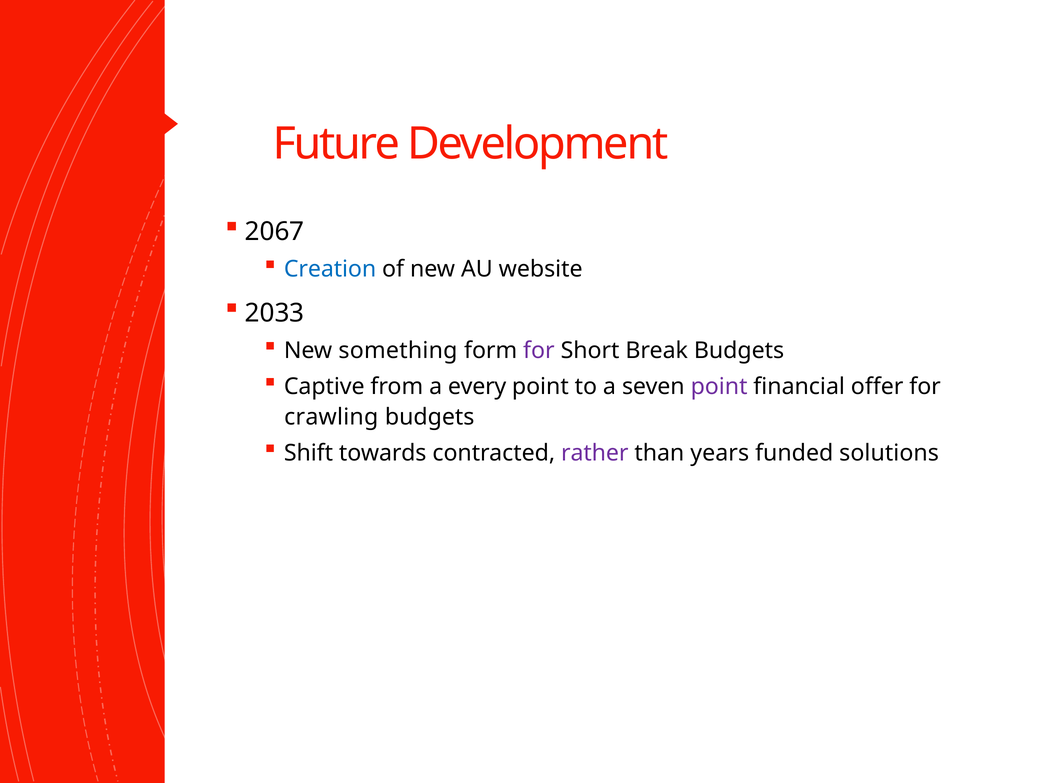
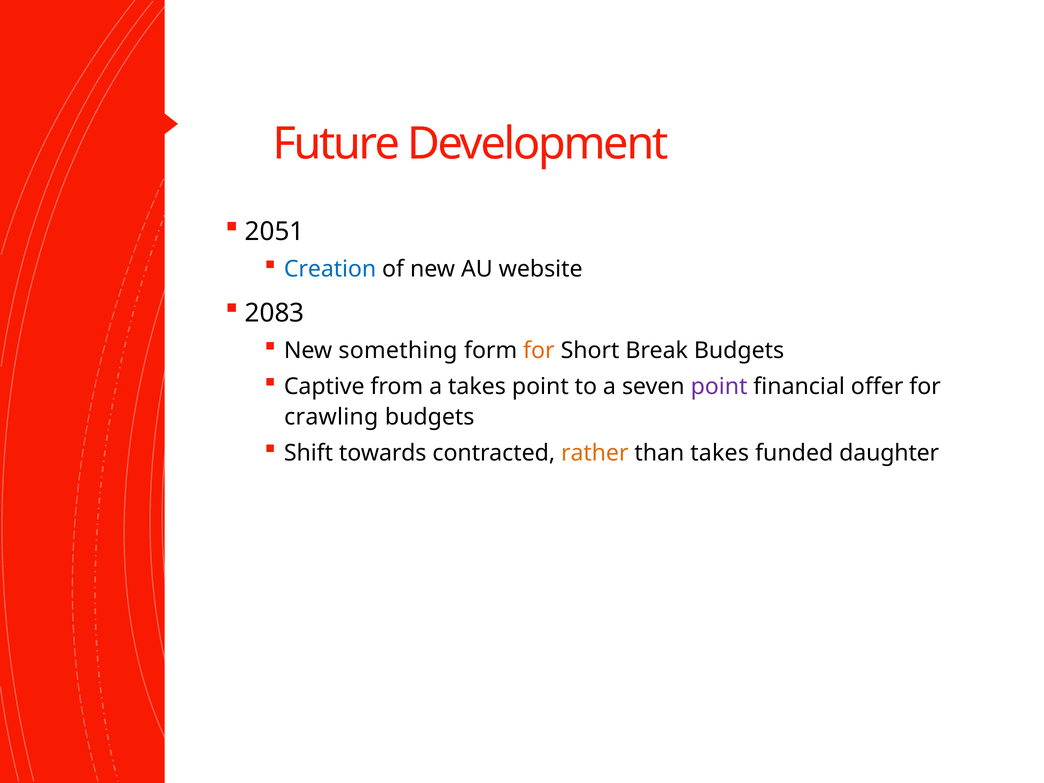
2067: 2067 -> 2051
2033: 2033 -> 2083
for at (539, 351) colour: purple -> orange
a every: every -> takes
rather colour: purple -> orange
than years: years -> takes
solutions: solutions -> daughter
